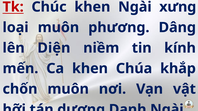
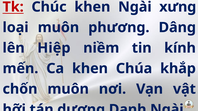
Diện: Diện -> Hiệp
